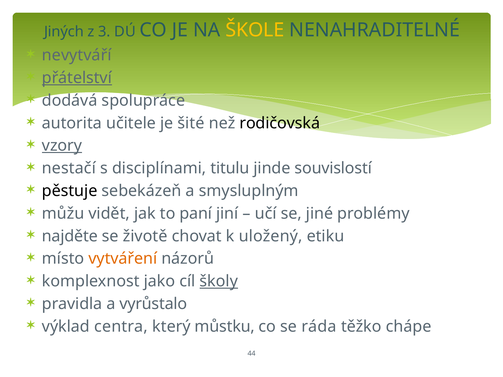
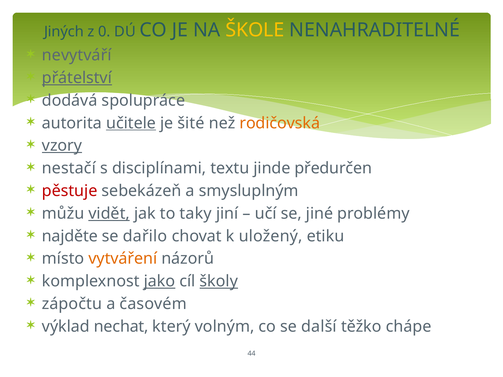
3: 3 -> 0
učitele underline: none -> present
rodičovská colour: black -> orange
titulu: titulu -> textu
souvislostí: souvislostí -> předurčen
pěstuje colour: black -> red
vidět underline: none -> present
paní: paní -> taky
životě: životě -> dařilo
jako underline: none -> present
pravidla: pravidla -> zápočtu
vyrůstalo: vyrůstalo -> časovém
centra: centra -> nechat
můstku: můstku -> volným
ráda: ráda -> další
